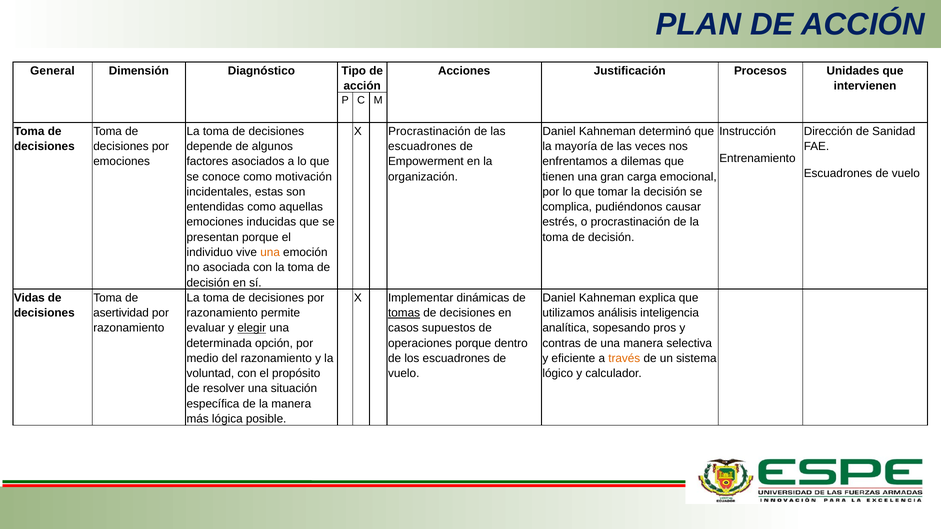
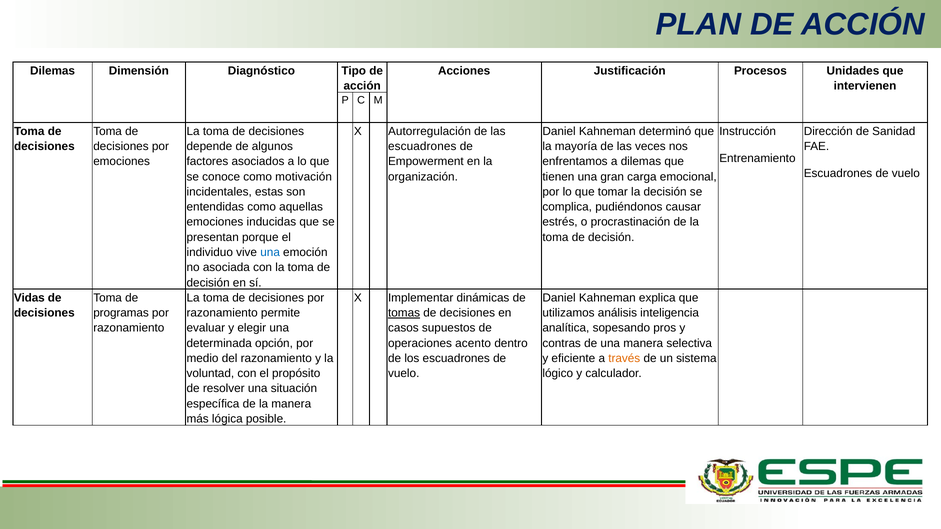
General at (52, 71): General -> Dilemas
X Procrastinación: Procrastinación -> Autorregulación
una at (270, 253) colour: orange -> blue
asertividad: asertividad -> programas
elegir underline: present -> none
operaciones porque: porque -> acento
